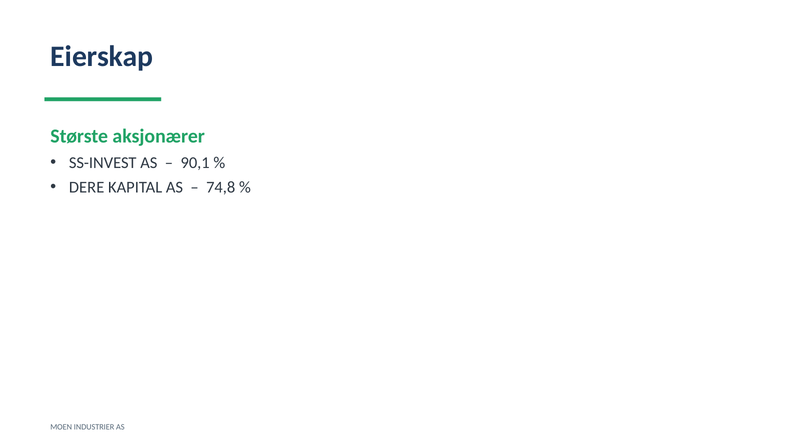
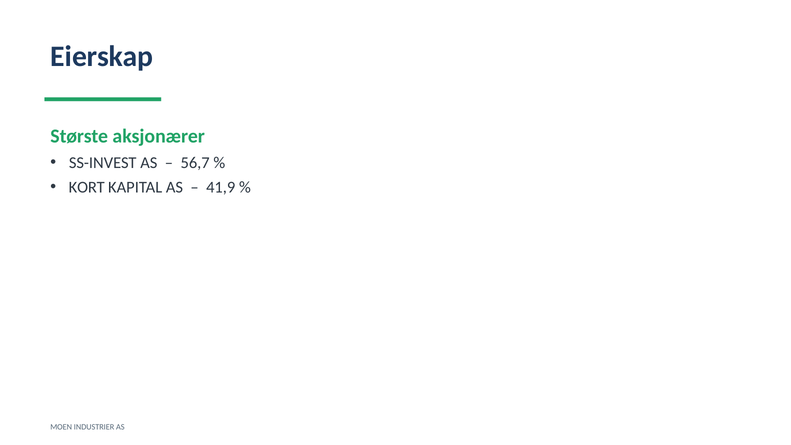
90,1: 90,1 -> 56,7
DERE: DERE -> KORT
74,8: 74,8 -> 41,9
